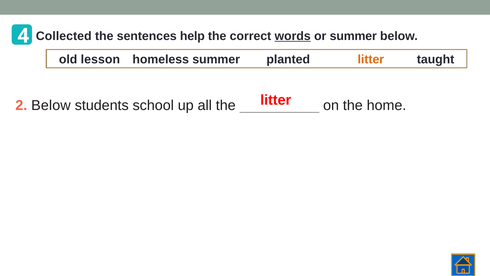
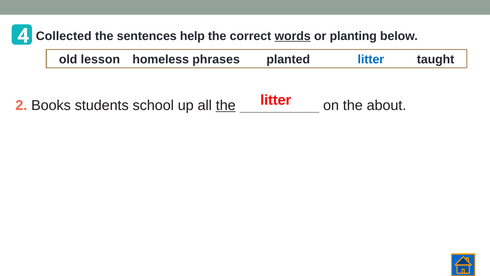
or summer: summer -> planting
homeless summer: summer -> phrases
litter at (371, 59) colour: orange -> blue
2 Below: Below -> Books
the at (226, 105) underline: none -> present
home: home -> about
